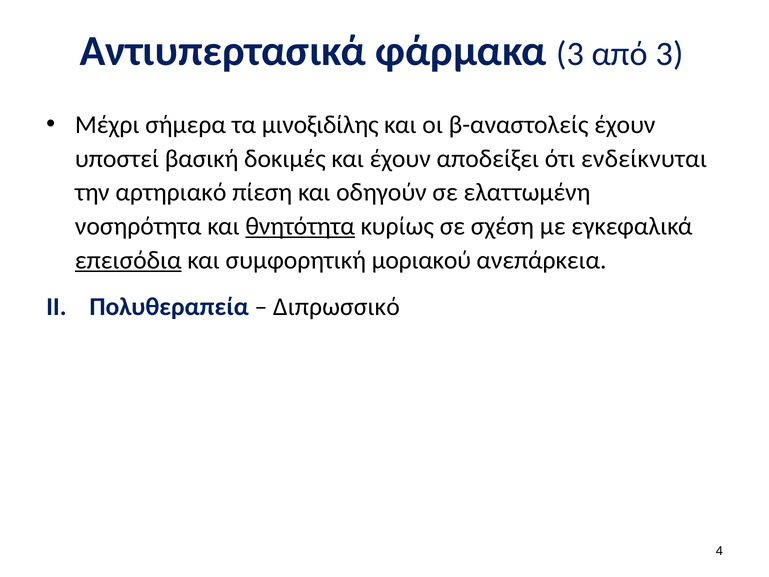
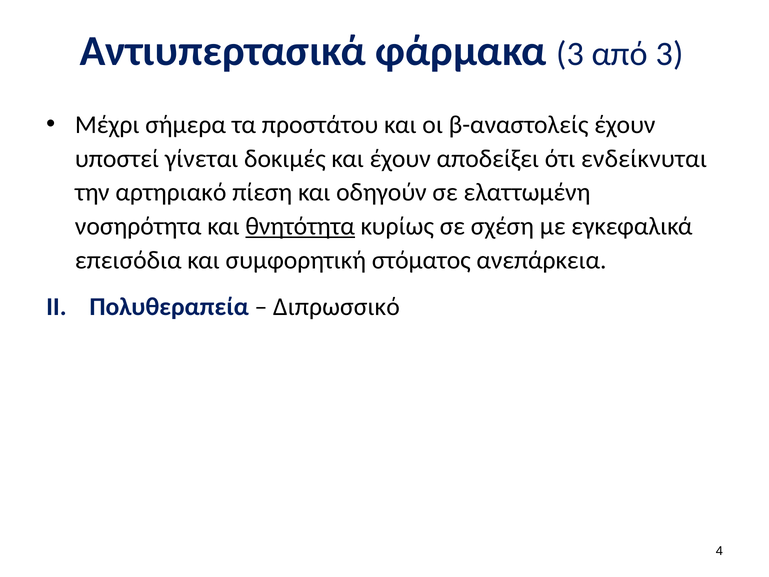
μινοξιδίλης: μινοξιδίλης -> προστάτου
βασική: βασική -> γίνεται
επεισόδια underline: present -> none
μοριακού: μοριακού -> στόματος
